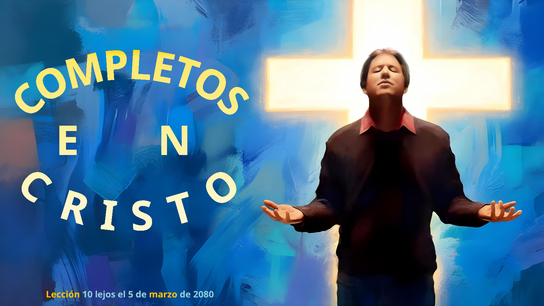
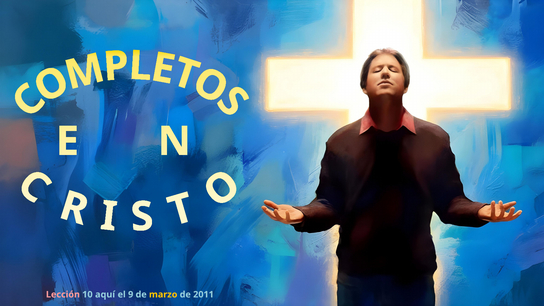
Lección colour: yellow -> pink
lejos: lejos -> aquí
5: 5 -> 9
2080: 2080 -> 2011
